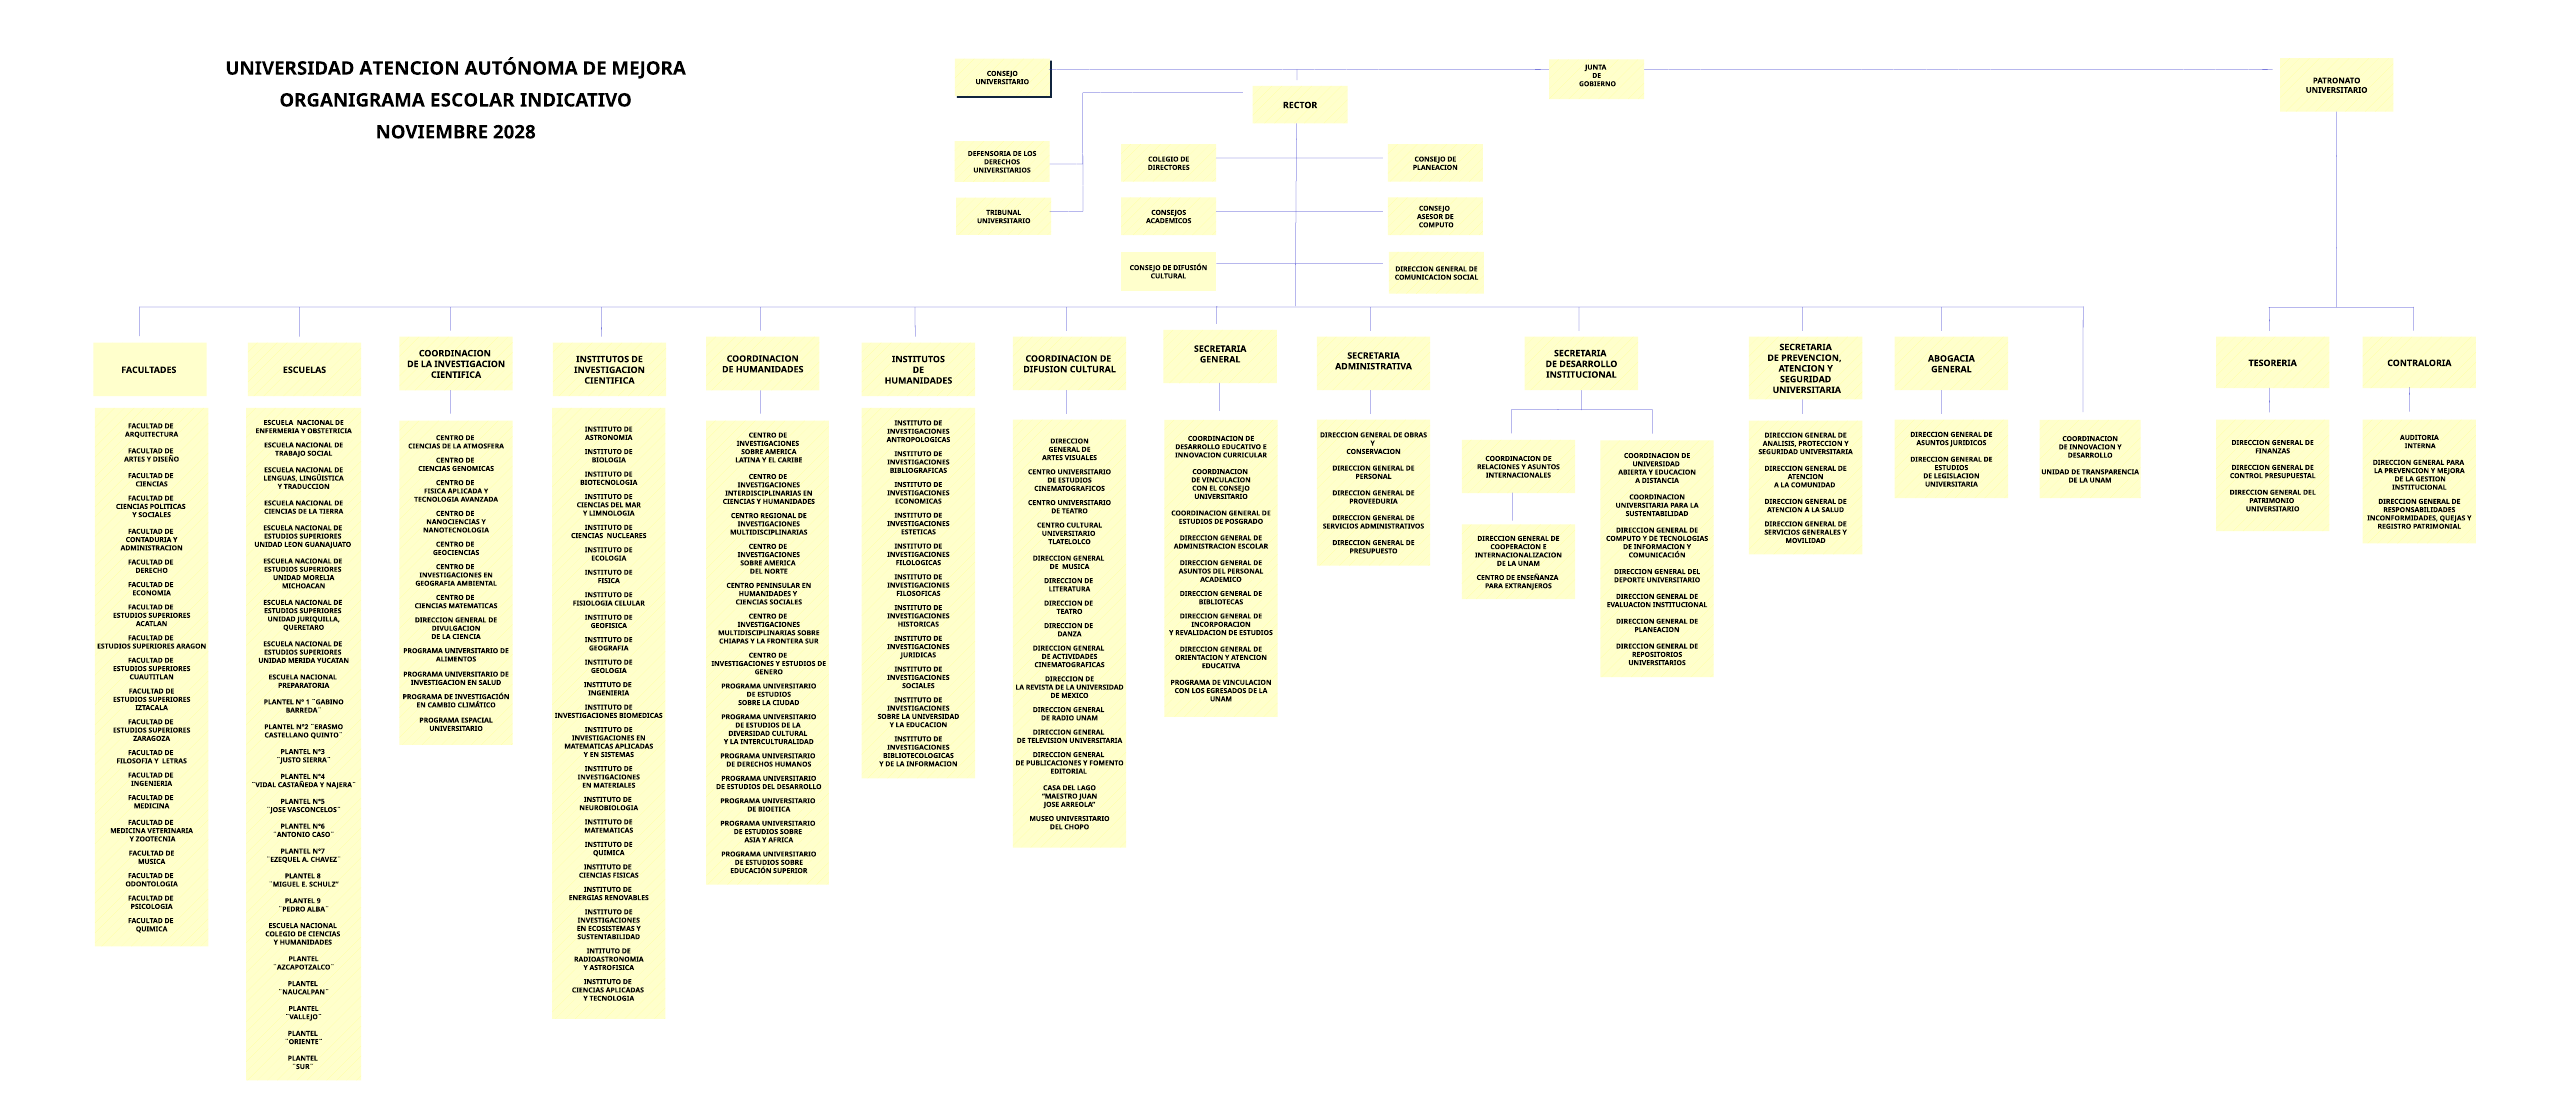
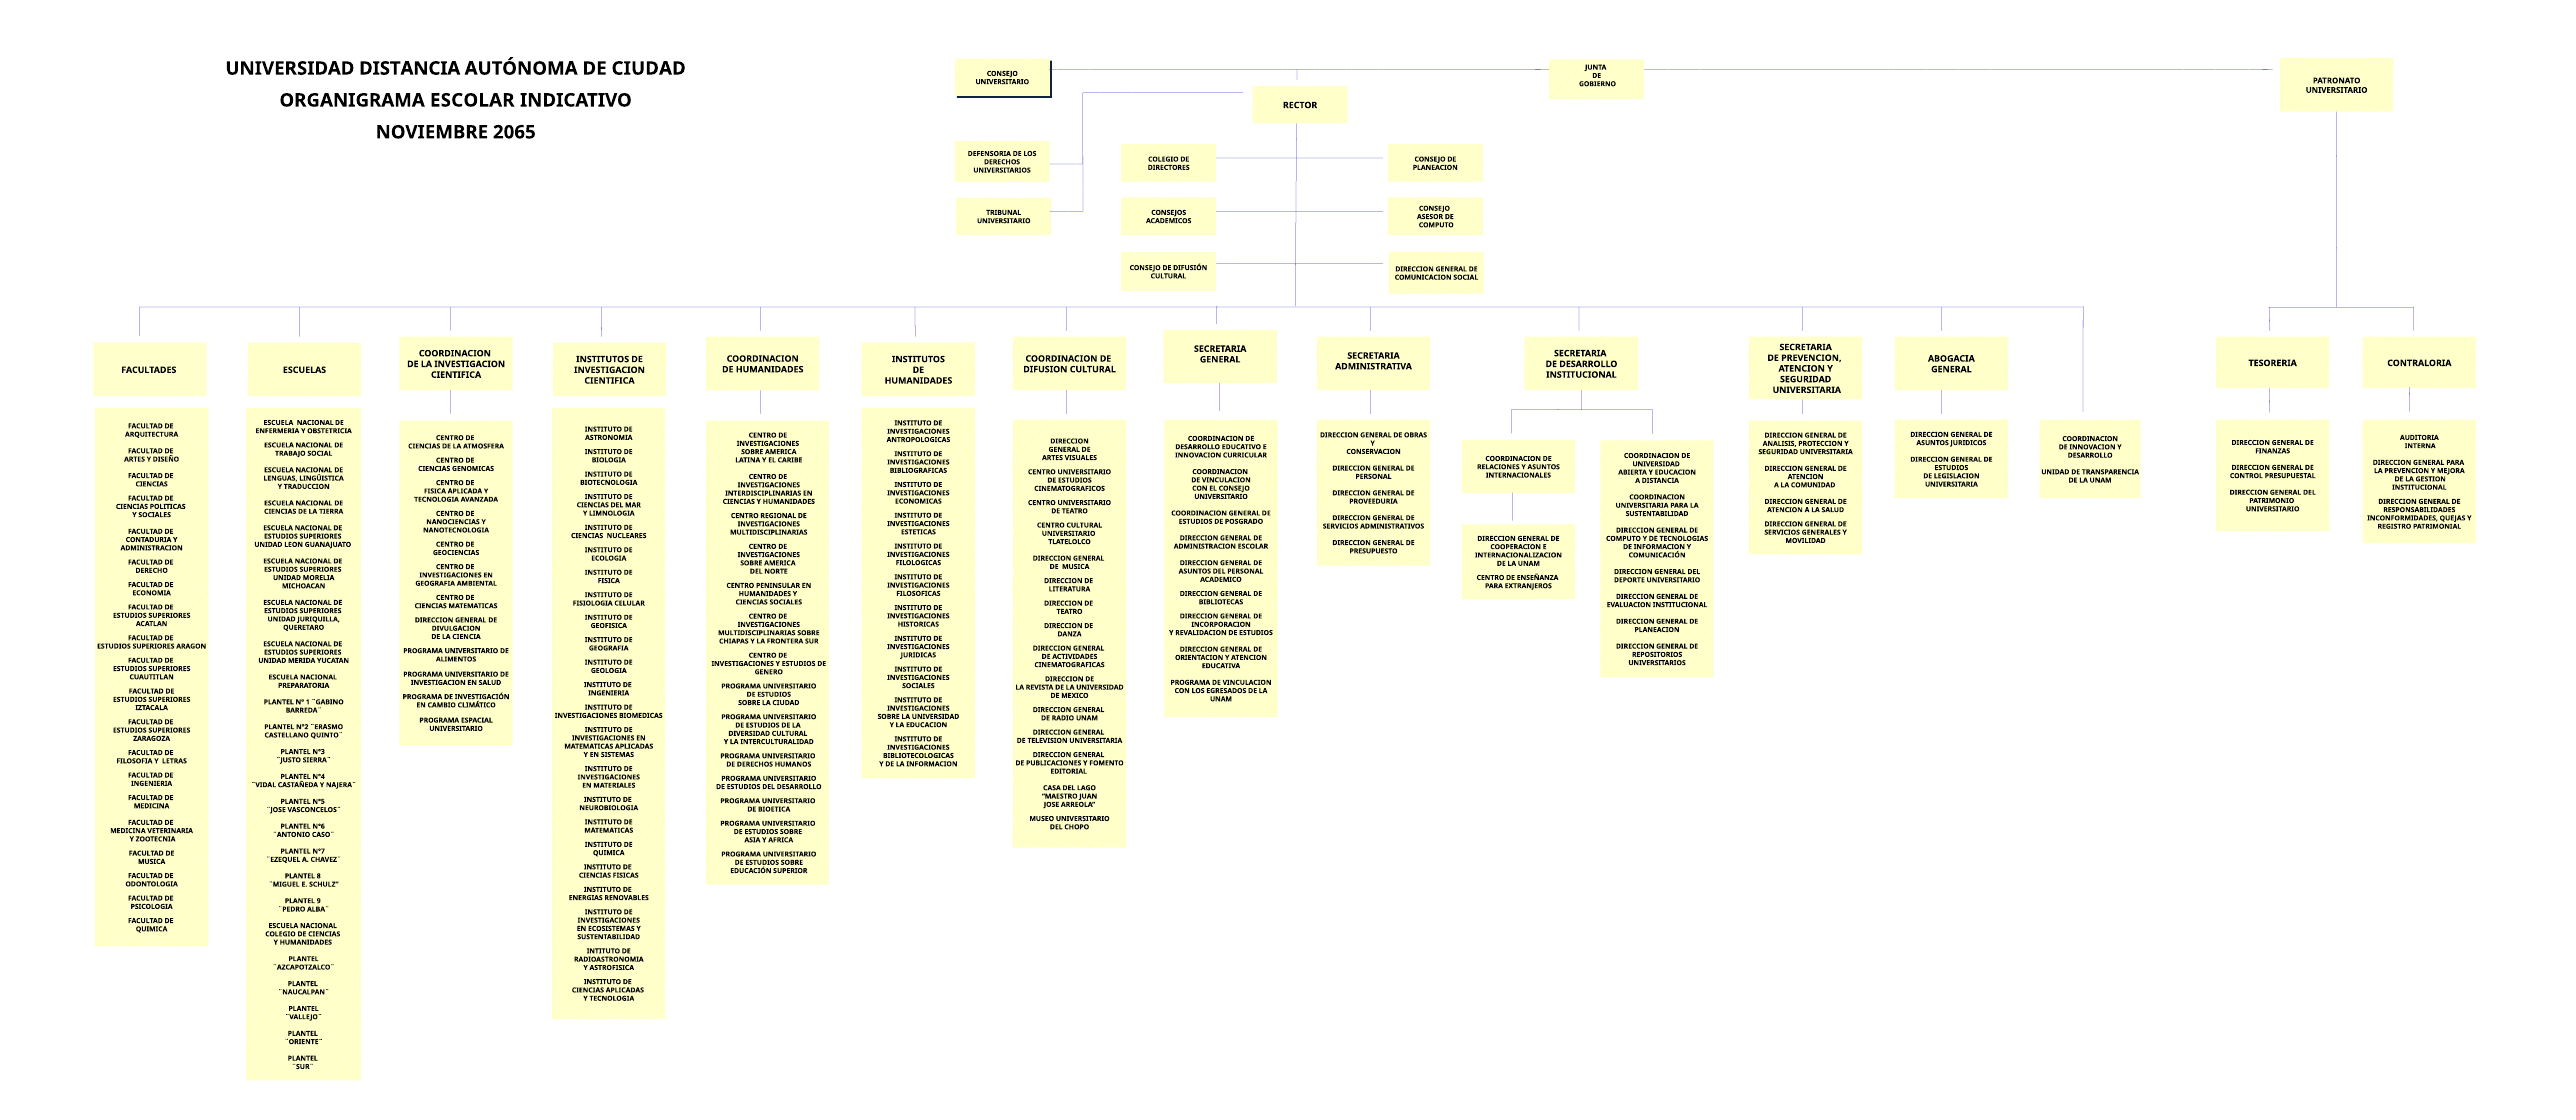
UNIVERSIDAD ATENCION: ATENCION -> DISTANCIA
DE MEJORA: MEJORA -> CIUDAD
2028: 2028 -> 2065
